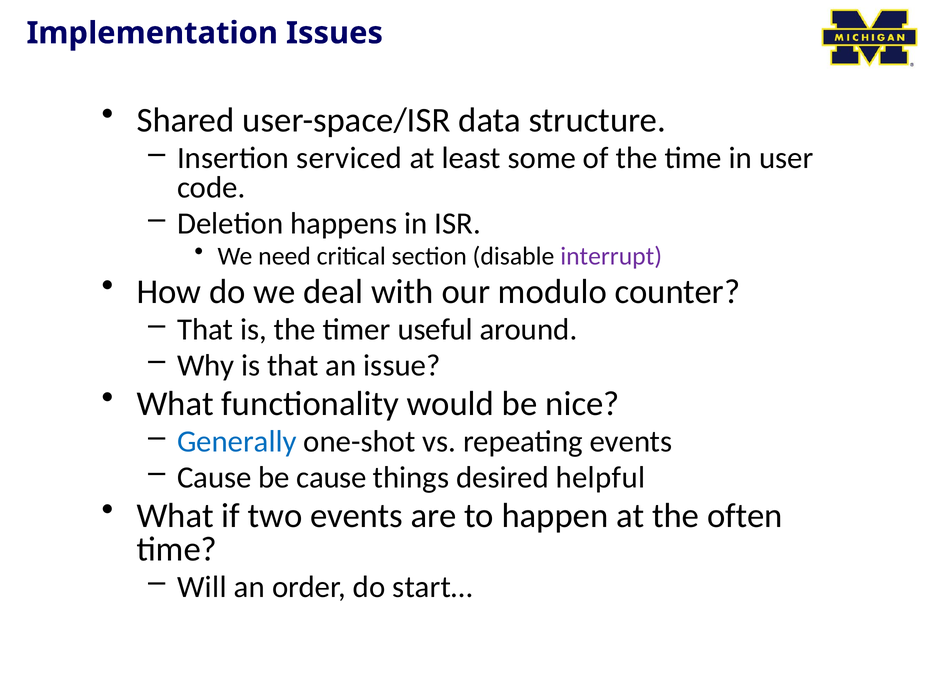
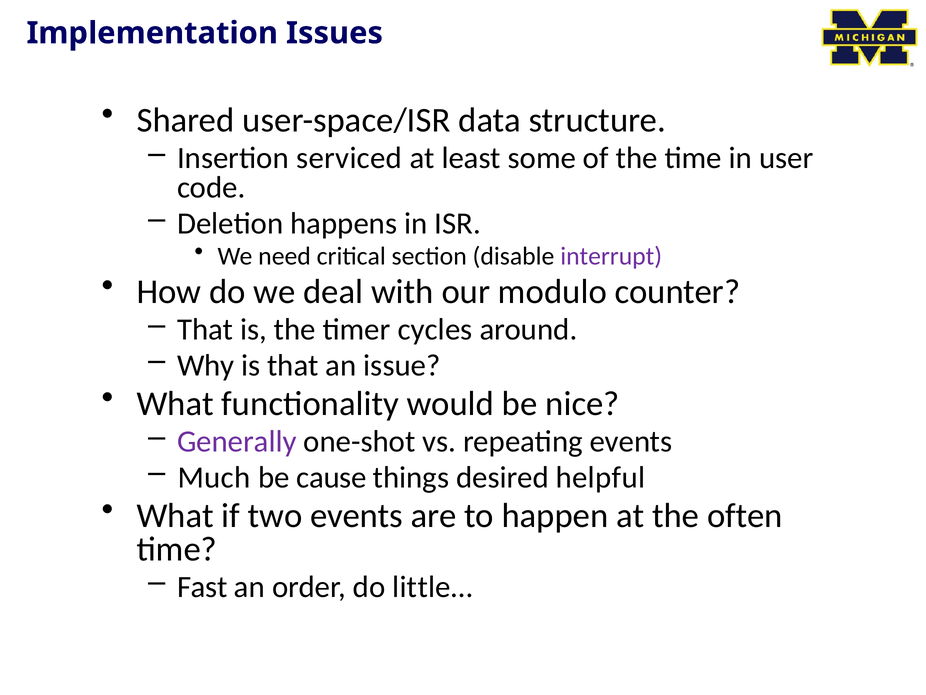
useful: useful -> cycles
Generally colour: blue -> purple
Cause at (214, 477): Cause -> Much
Will: Will -> Fast
start…: start… -> little…
